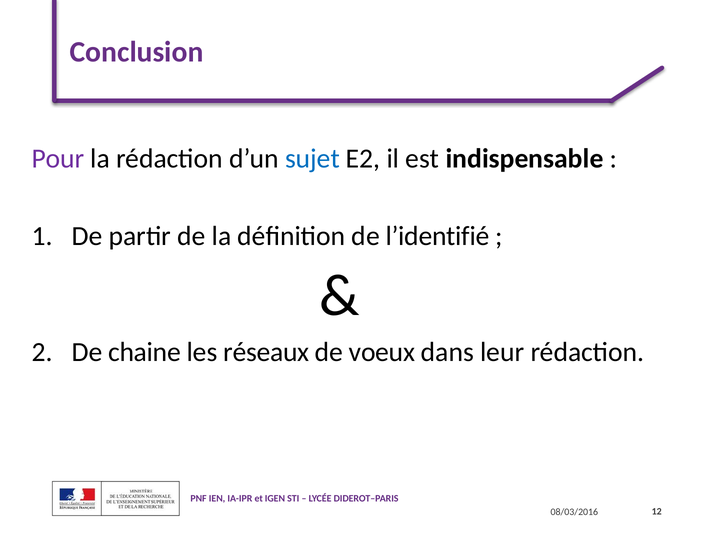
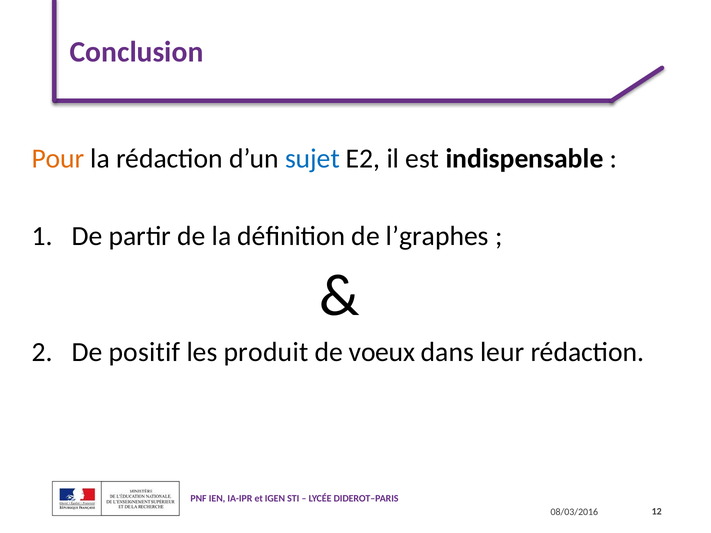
Pour colour: purple -> orange
l’identifié: l’identifié -> l’graphes
chaine: chaine -> positif
réseaux: réseaux -> produit
